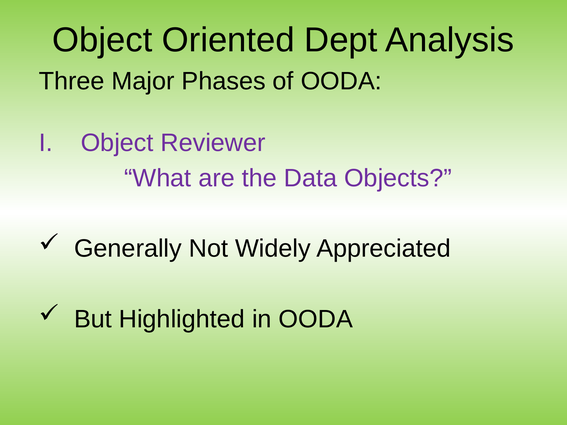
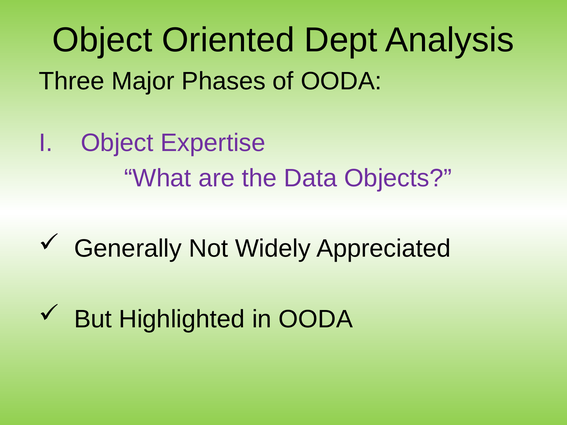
Reviewer: Reviewer -> Expertise
